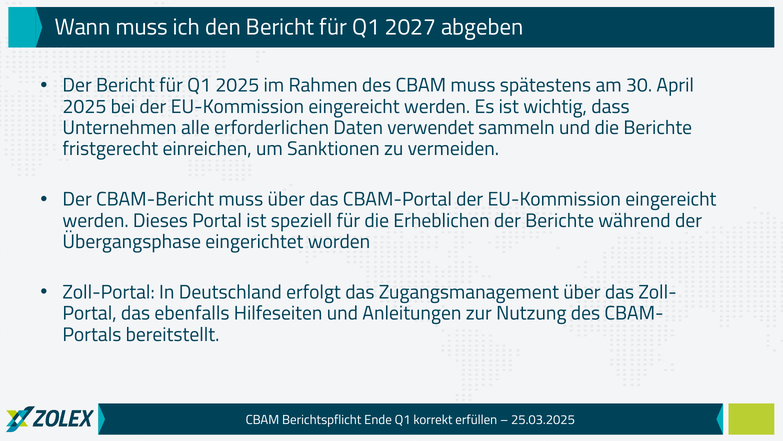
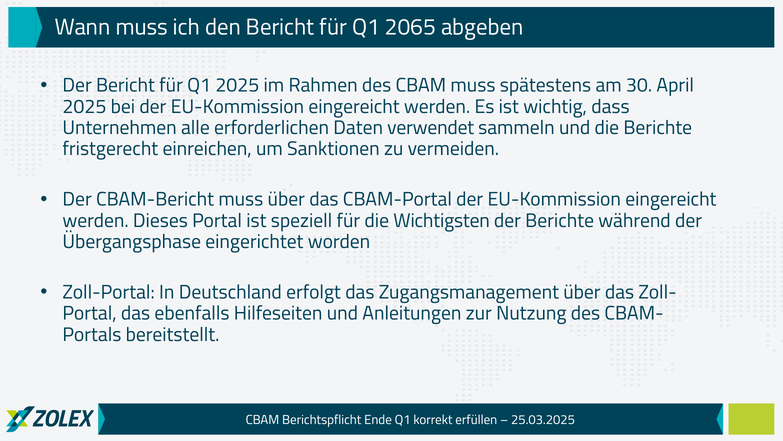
2027: 2027 -> 2065
Erheblichen: Erheblichen -> Wichtigsten
